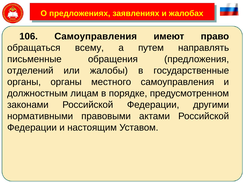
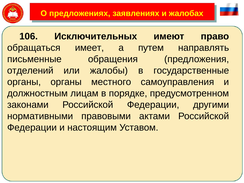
106 Самоуправления: Самоуправления -> Исключительных
всему: всему -> имеет
